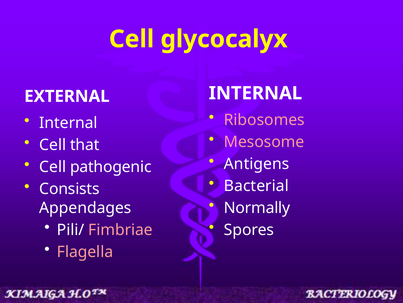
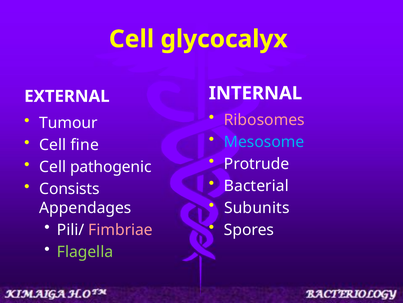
Internal at (68, 123): Internal -> Tumour
Mesosome colour: pink -> light blue
that: that -> fine
Antigens: Antigens -> Protrude
Normally: Normally -> Subunits
Flagella colour: pink -> light green
